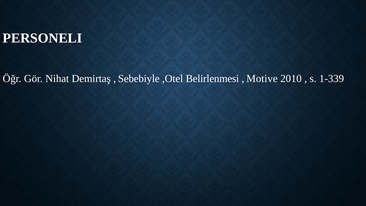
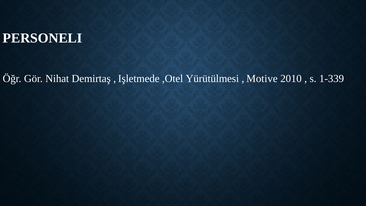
Sebebiyle: Sebebiyle -> Işletmede
Belirlenmesi: Belirlenmesi -> Yürütülmesi
